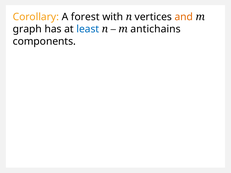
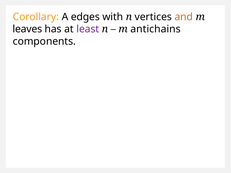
forest: forest -> edges
graph: graph -> leaves
least colour: blue -> purple
